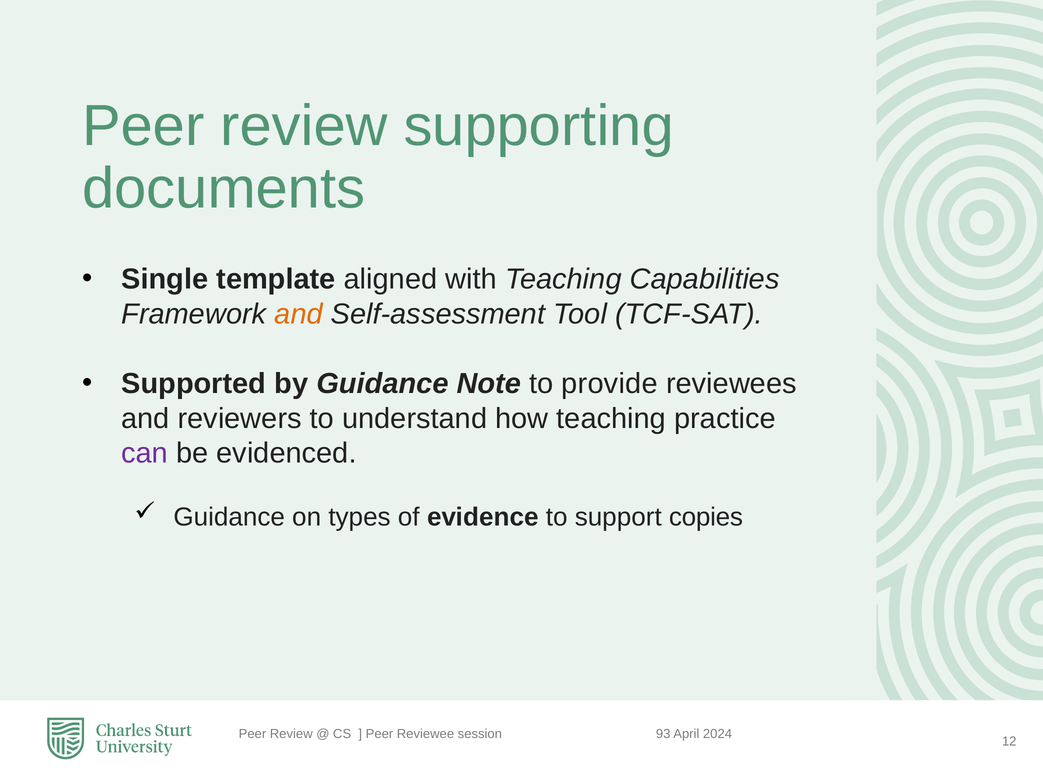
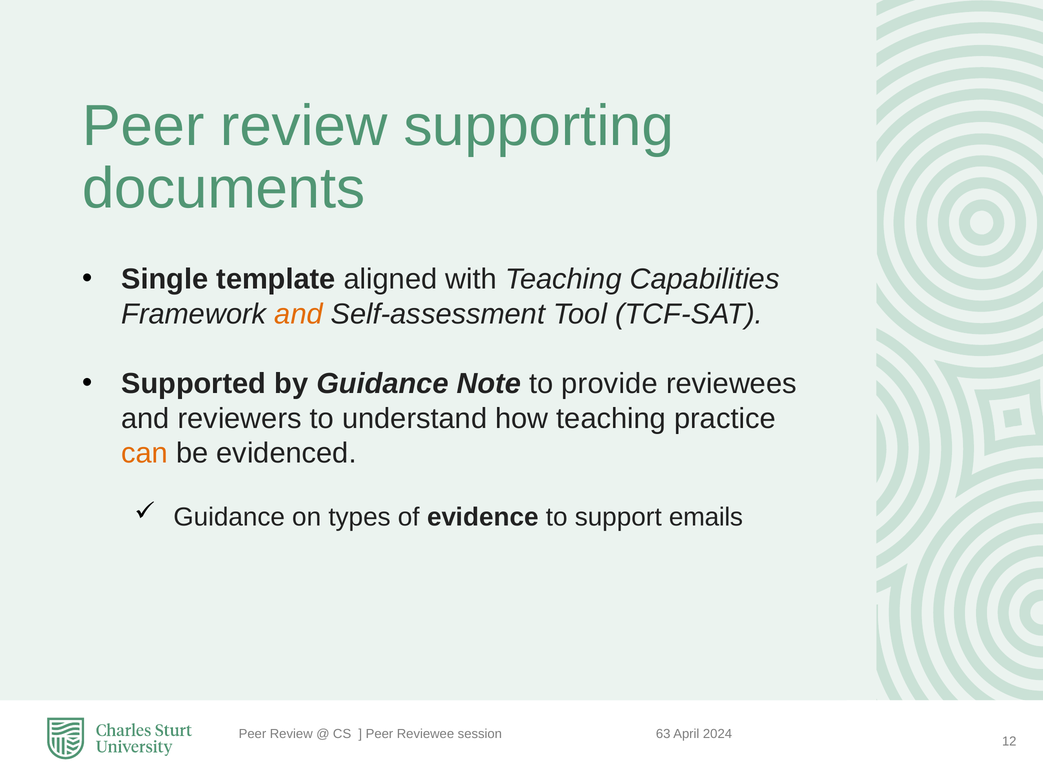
can colour: purple -> orange
copies: copies -> emails
93: 93 -> 63
